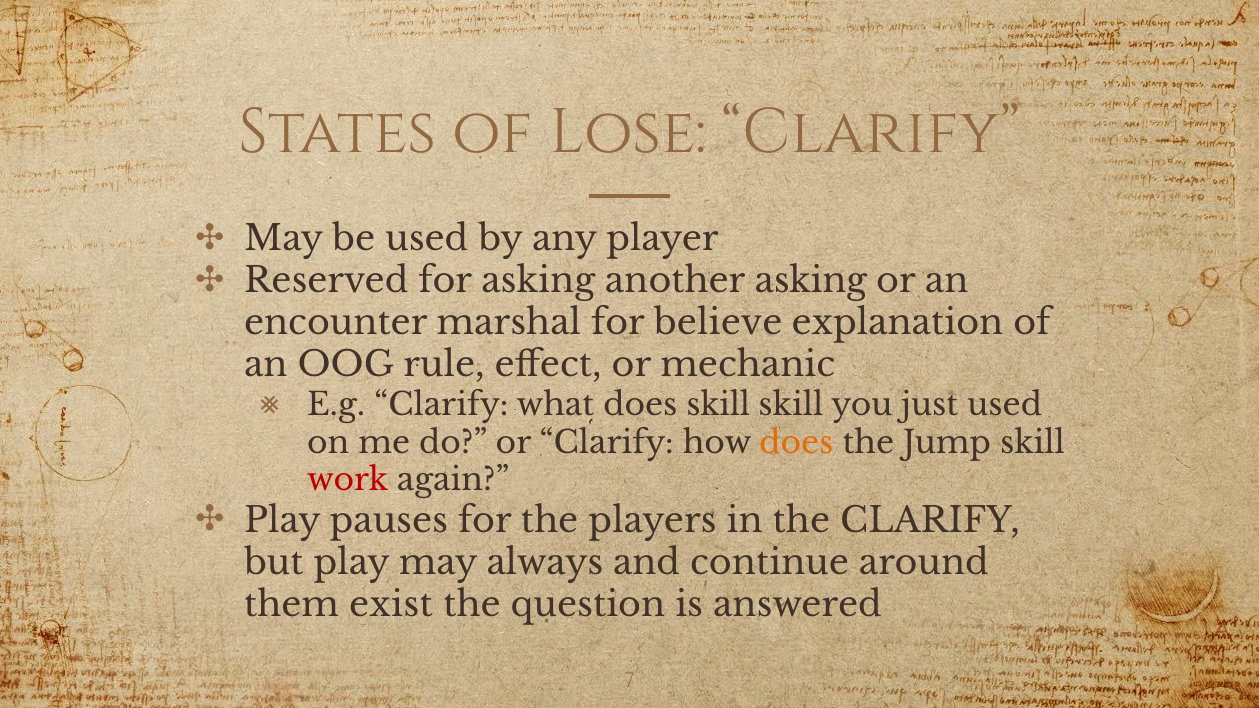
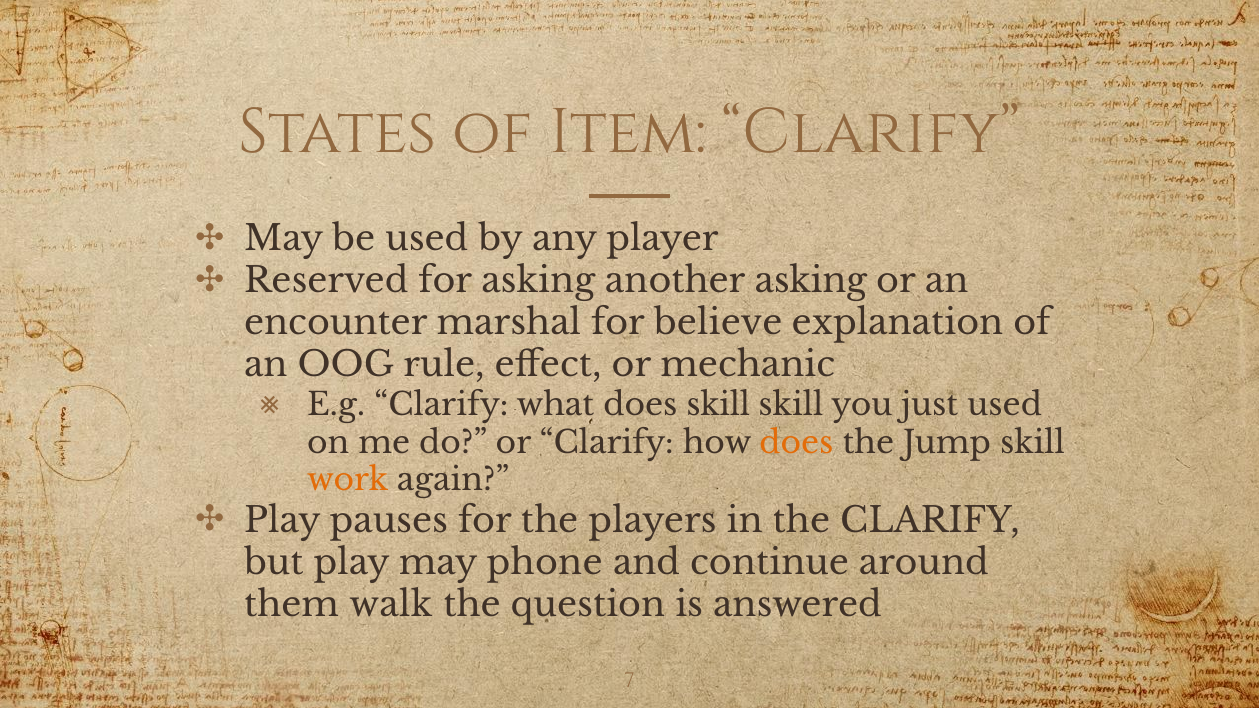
Lose: Lose -> Item
work colour: red -> orange
always: always -> phone
exist: exist -> walk
